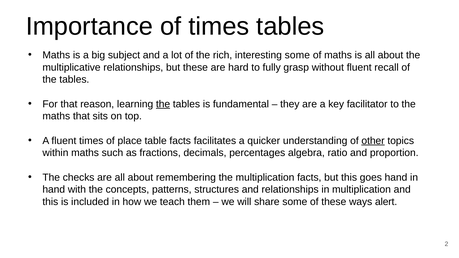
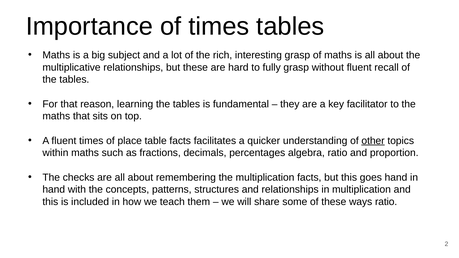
interesting some: some -> grasp
the at (163, 104) underline: present -> none
ways alert: alert -> ratio
